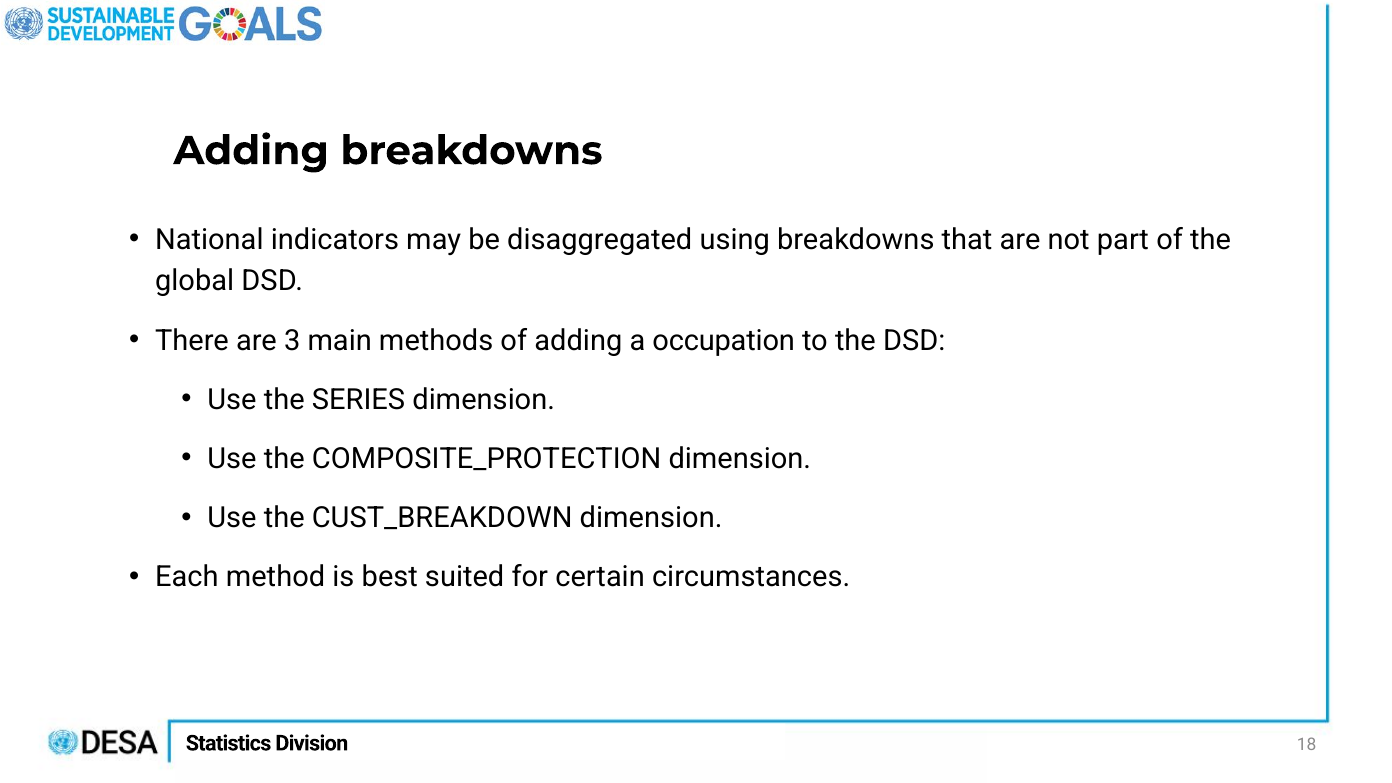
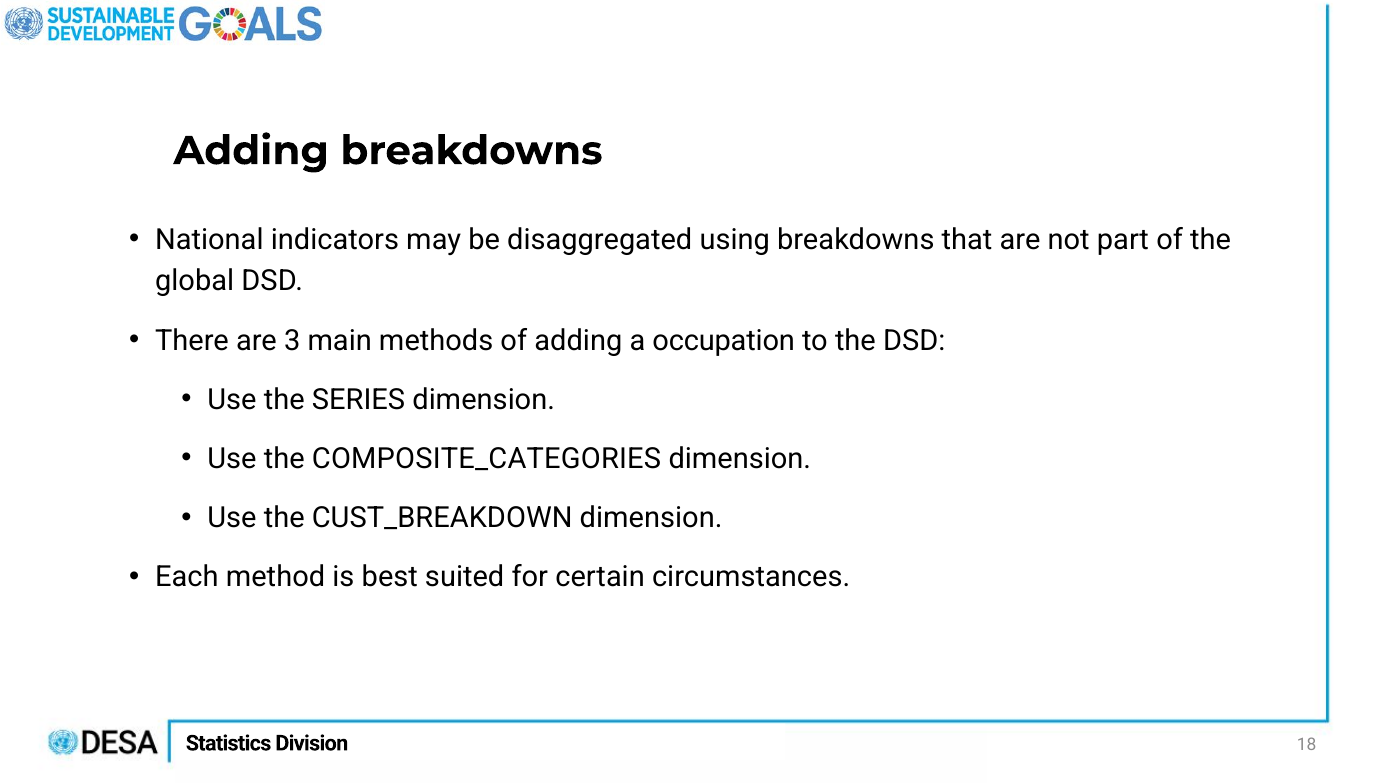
COMPOSITE_PROTECTION: COMPOSITE_PROTECTION -> COMPOSITE_CATEGORIES
